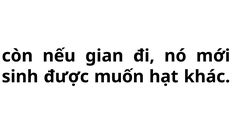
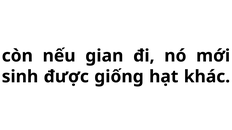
muốn: muốn -> giống
